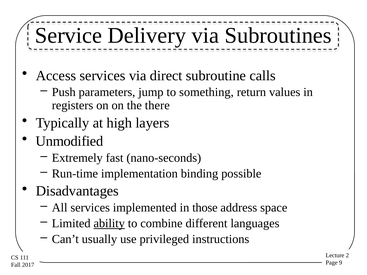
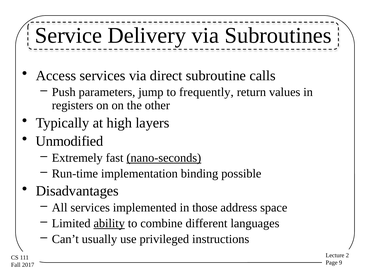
something: something -> frequently
there: there -> other
nano-seconds underline: none -> present
